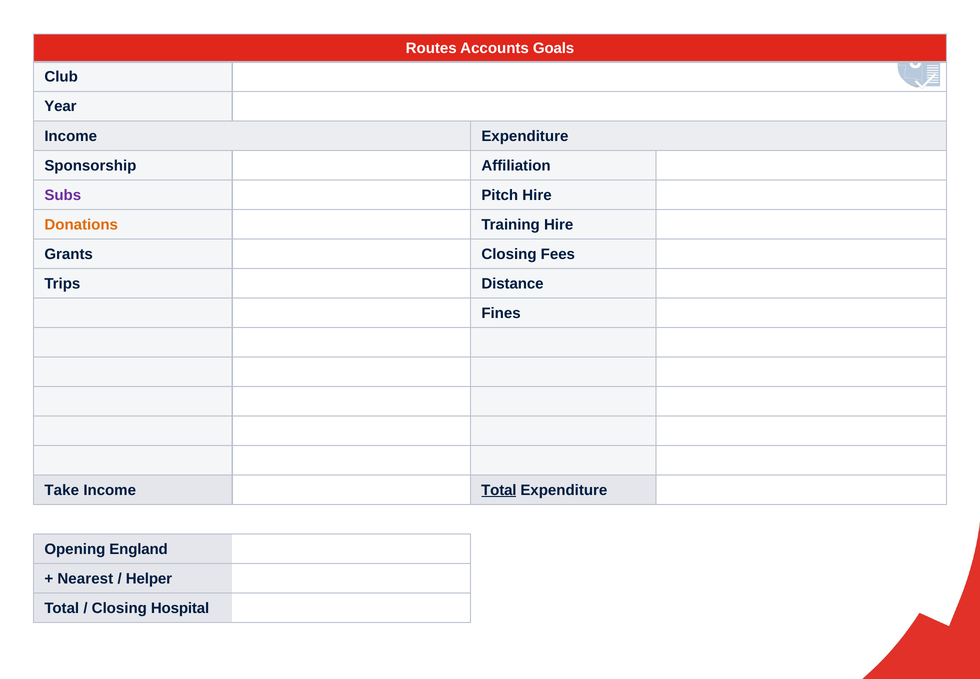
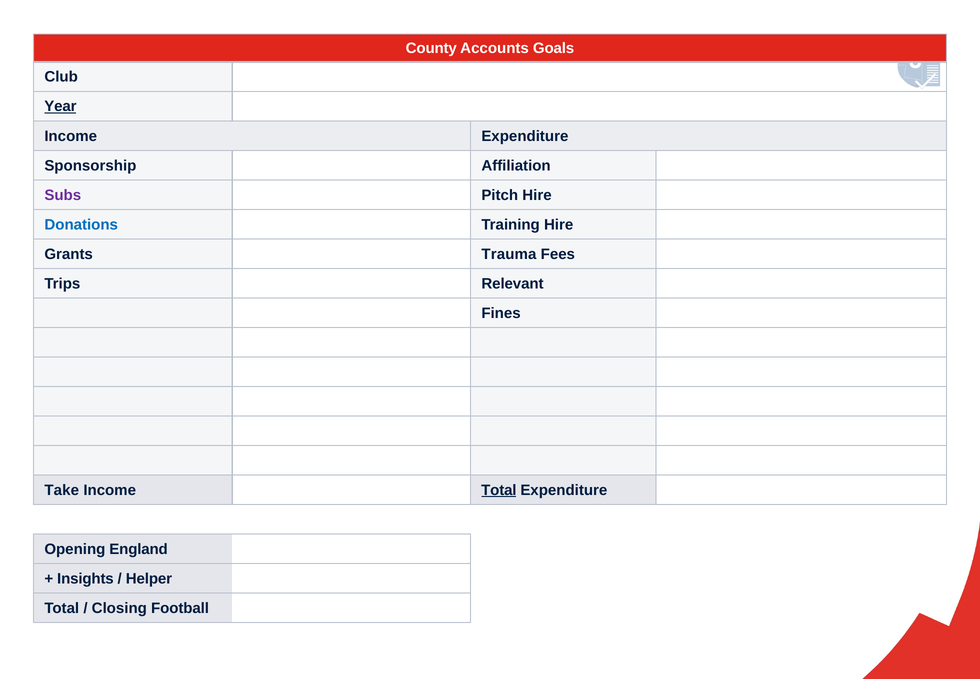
Routes: Routes -> County
Year underline: none -> present
Donations colour: orange -> blue
Grants Closing: Closing -> Trauma
Distance: Distance -> Relevant
Nearest: Nearest -> Insights
Hospital: Hospital -> Football
